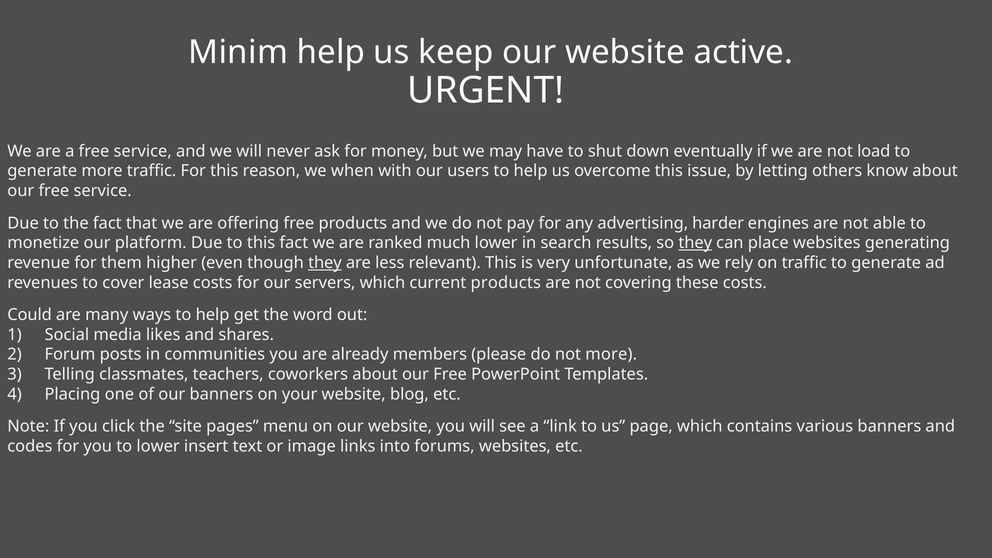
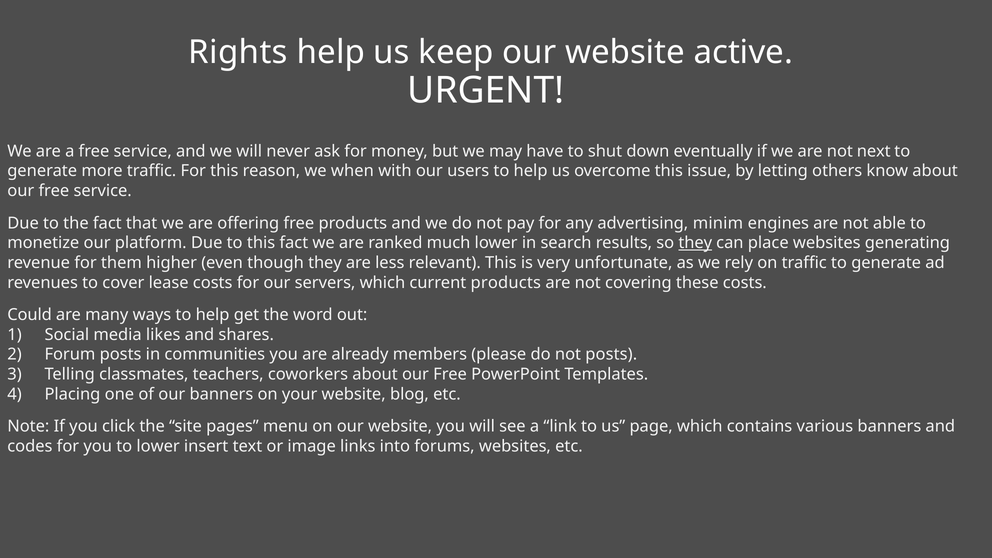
Minim: Minim -> Rights
load: load -> next
harder: harder -> minim
they at (325, 263) underline: present -> none
not more: more -> posts
